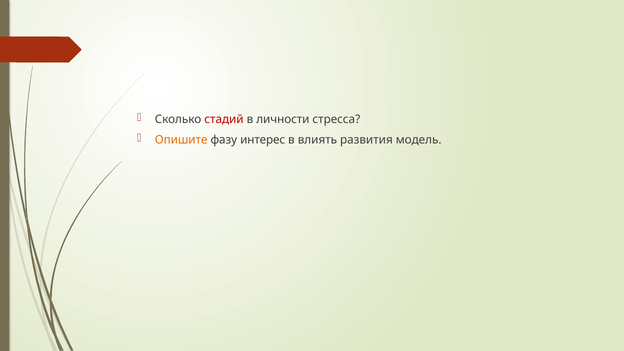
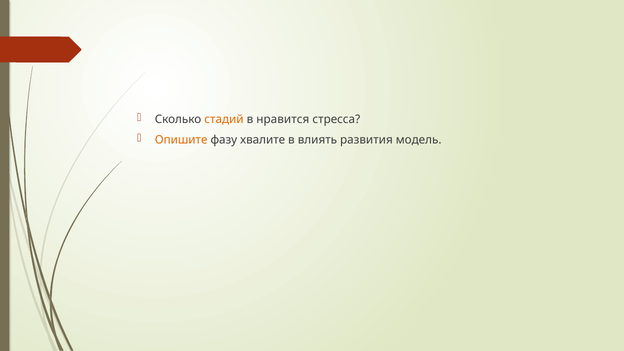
стадий colour: red -> orange
личности: личности -> нравится
интерес: интерес -> хвалите
